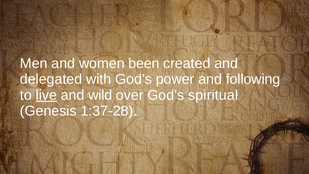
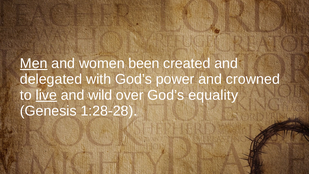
Men underline: none -> present
following: following -> crowned
spiritual: spiritual -> equality
1:37-28: 1:37-28 -> 1:28-28
